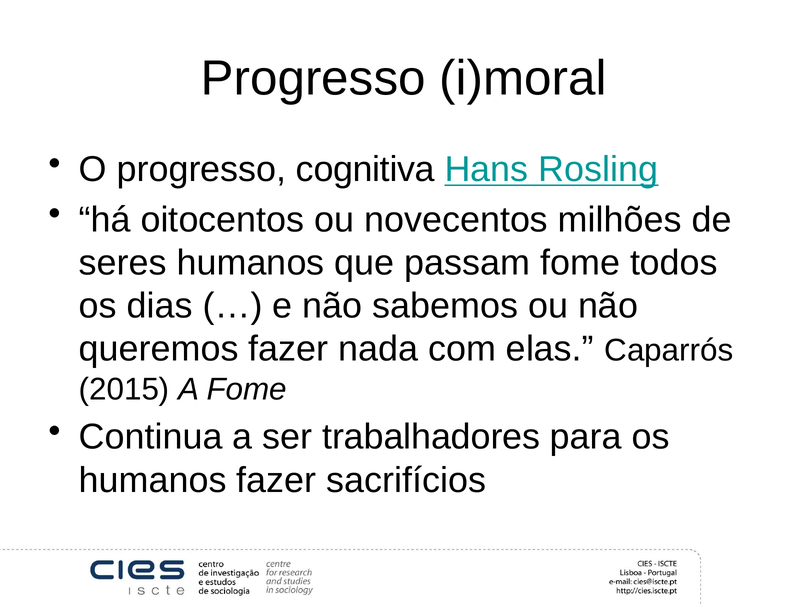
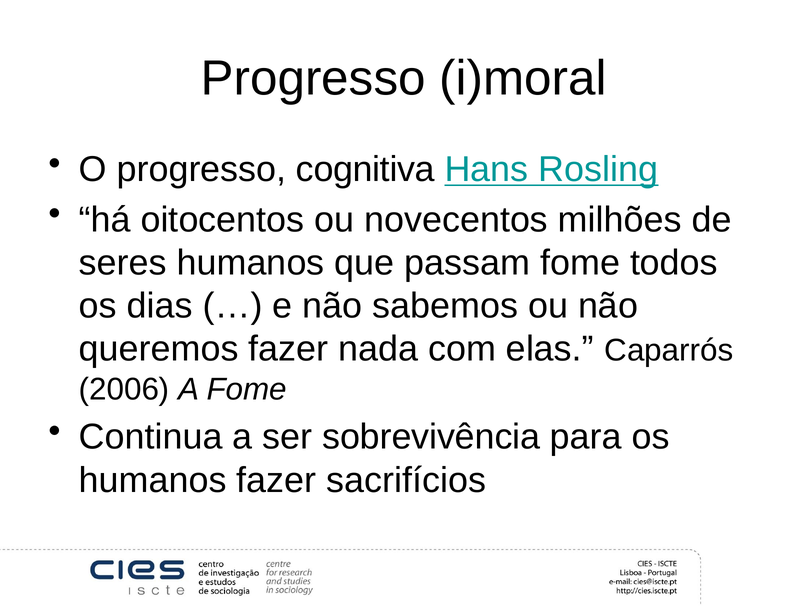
2015: 2015 -> 2006
trabalhadores: trabalhadores -> sobrevivência
